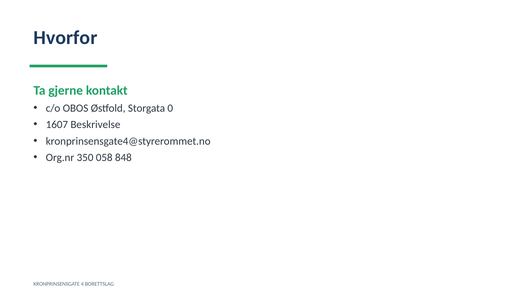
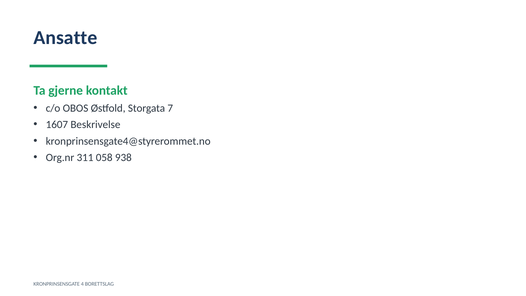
Hvorfor: Hvorfor -> Ansatte
0: 0 -> 7
350: 350 -> 311
848: 848 -> 938
